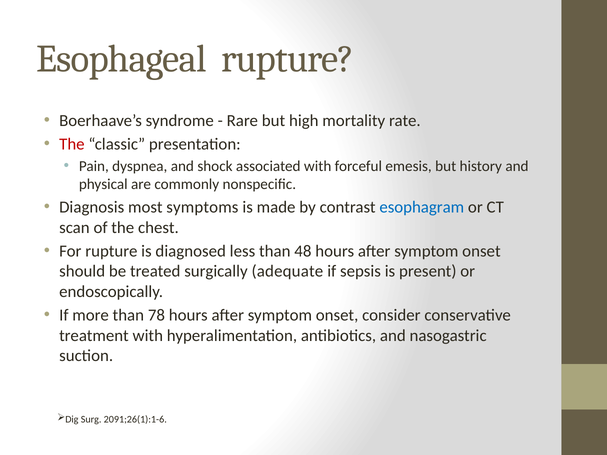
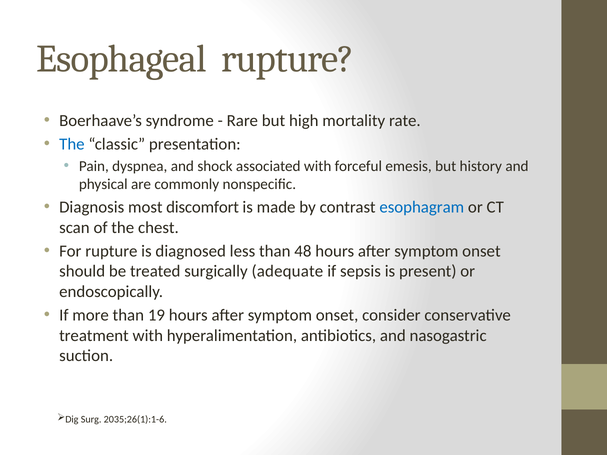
The at (72, 144) colour: red -> blue
symptoms: symptoms -> discomfort
78: 78 -> 19
2091;26(1):1-6: 2091;26(1):1-6 -> 2035;26(1):1-6
